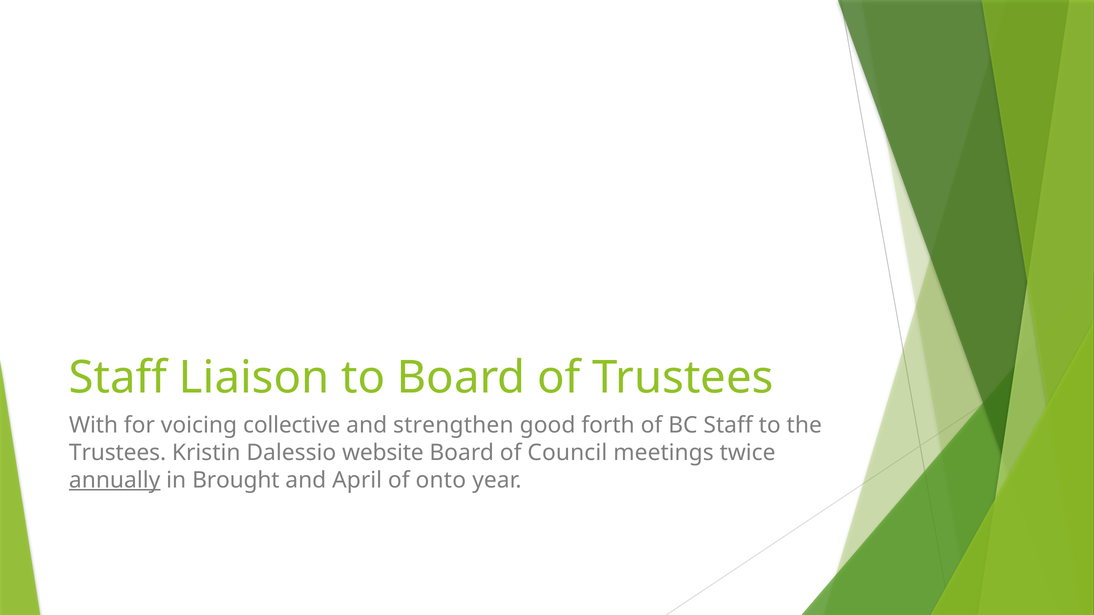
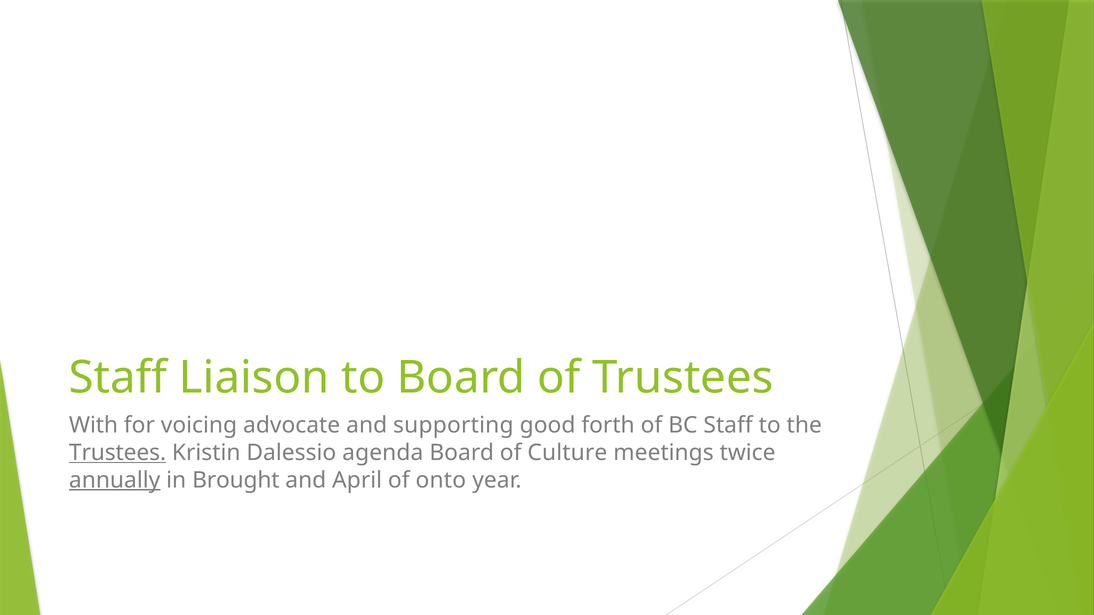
collective: collective -> advocate
strengthen: strengthen -> supporting
Trustees at (118, 453) underline: none -> present
website: website -> agenda
Council: Council -> Culture
